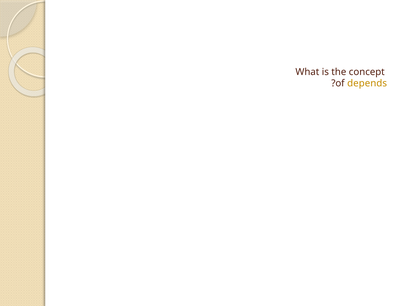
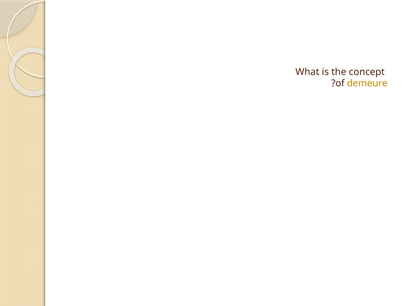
depends: depends -> demeure
